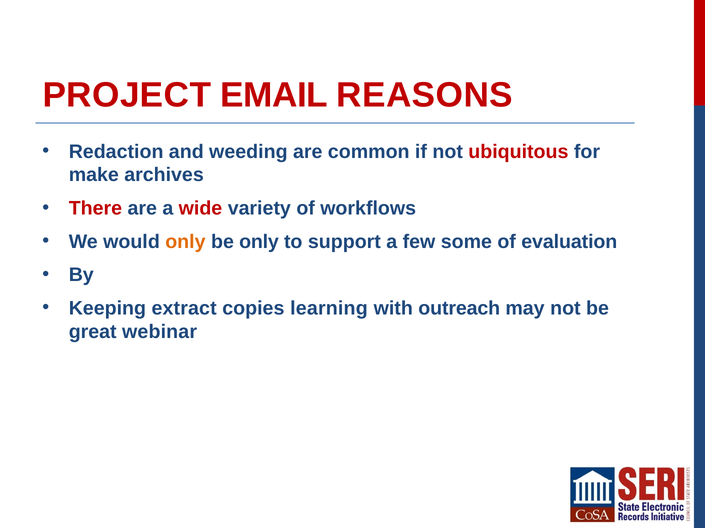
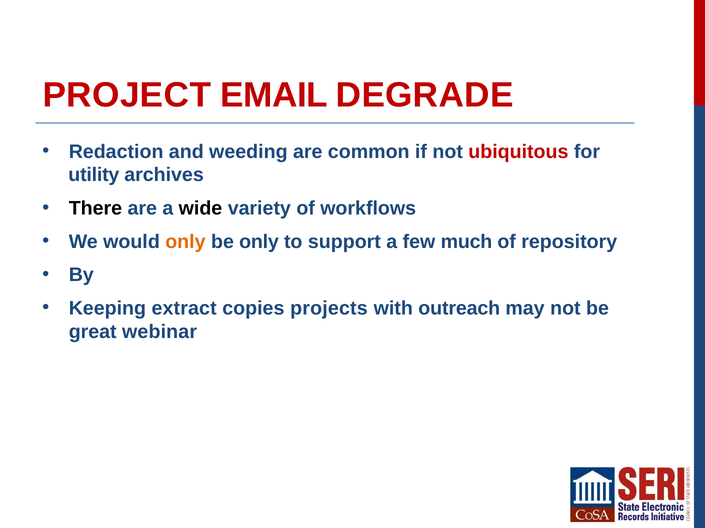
REASONS: REASONS -> DEGRADE
make: make -> utility
There colour: red -> black
wide colour: red -> black
some: some -> much
evaluation: evaluation -> repository
learning: learning -> projects
